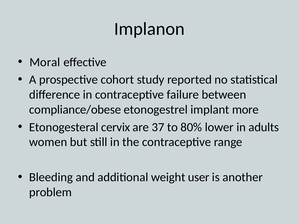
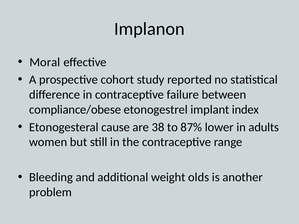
more: more -> index
cervix: cervix -> cause
37: 37 -> 38
80%: 80% -> 87%
user: user -> olds
